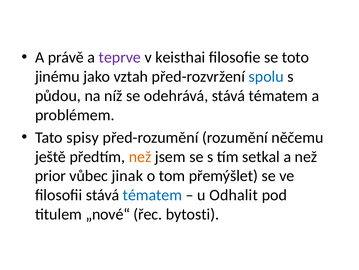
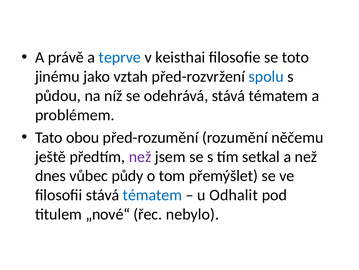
teprve colour: purple -> blue
spisy: spisy -> obou
než at (140, 156) colour: orange -> purple
prior: prior -> dnes
jinak: jinak -> půdy
bytosti: bytosti -> nebylo
